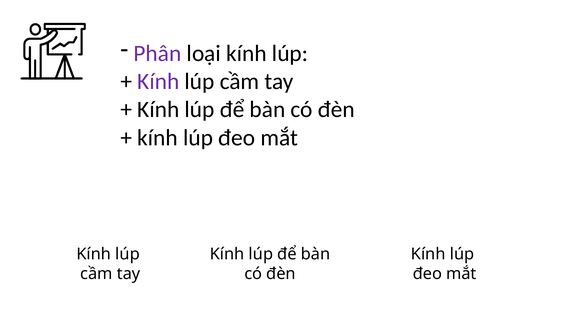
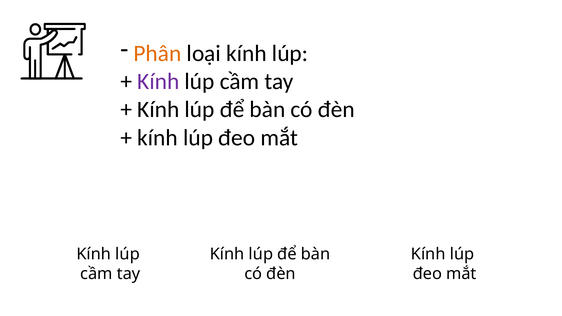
Phân colour: purple -> orange
